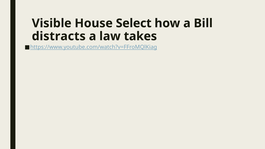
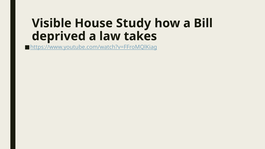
Select: Select -> Study
distracts: distracts -> deprived
